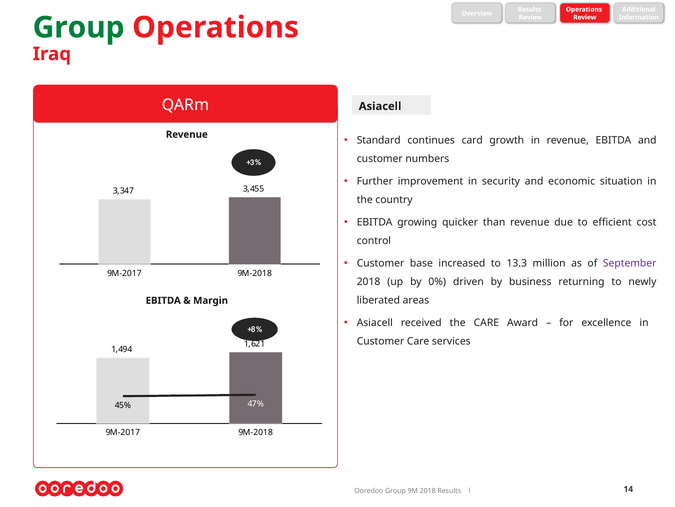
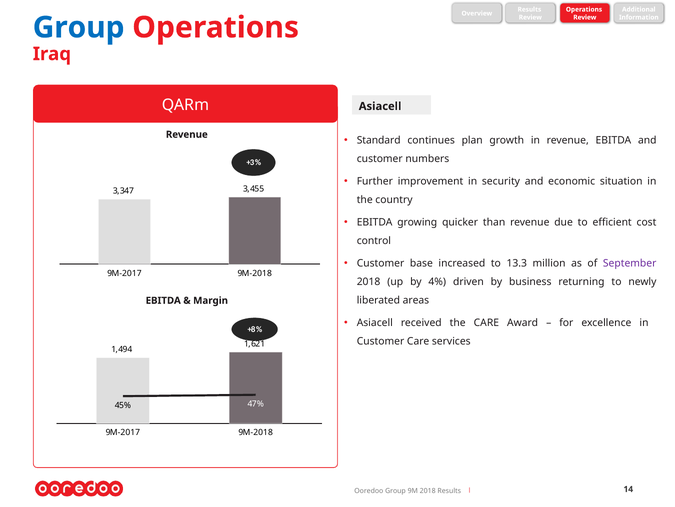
Group at (79, 27) colour: green -> blue
card: card -> plan
0%: 0% -> 4%
